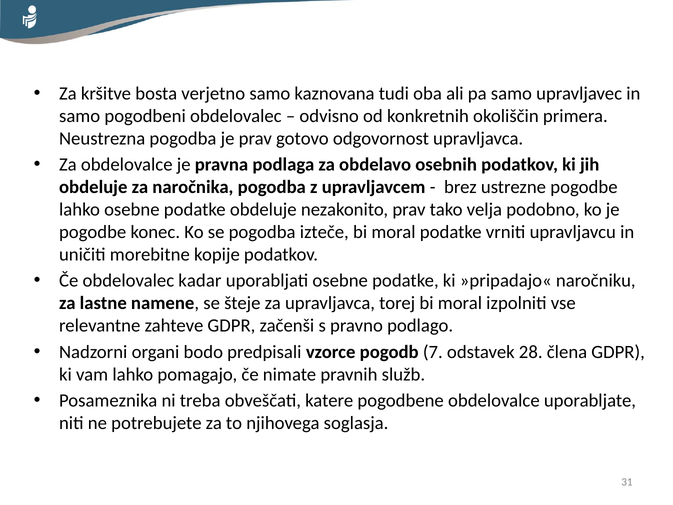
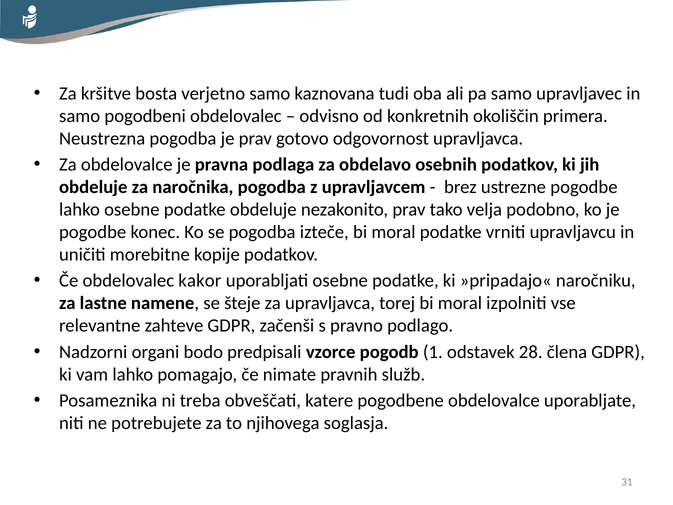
kadar: kadar -> kakor
7: 7 -> 1
